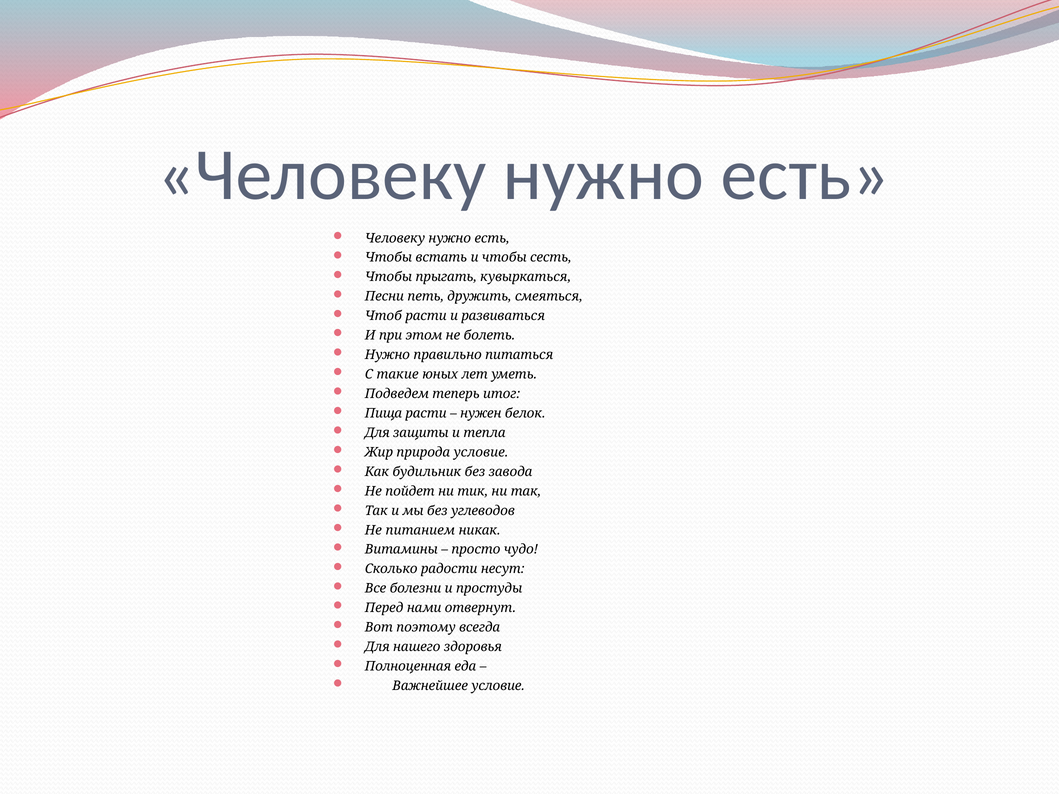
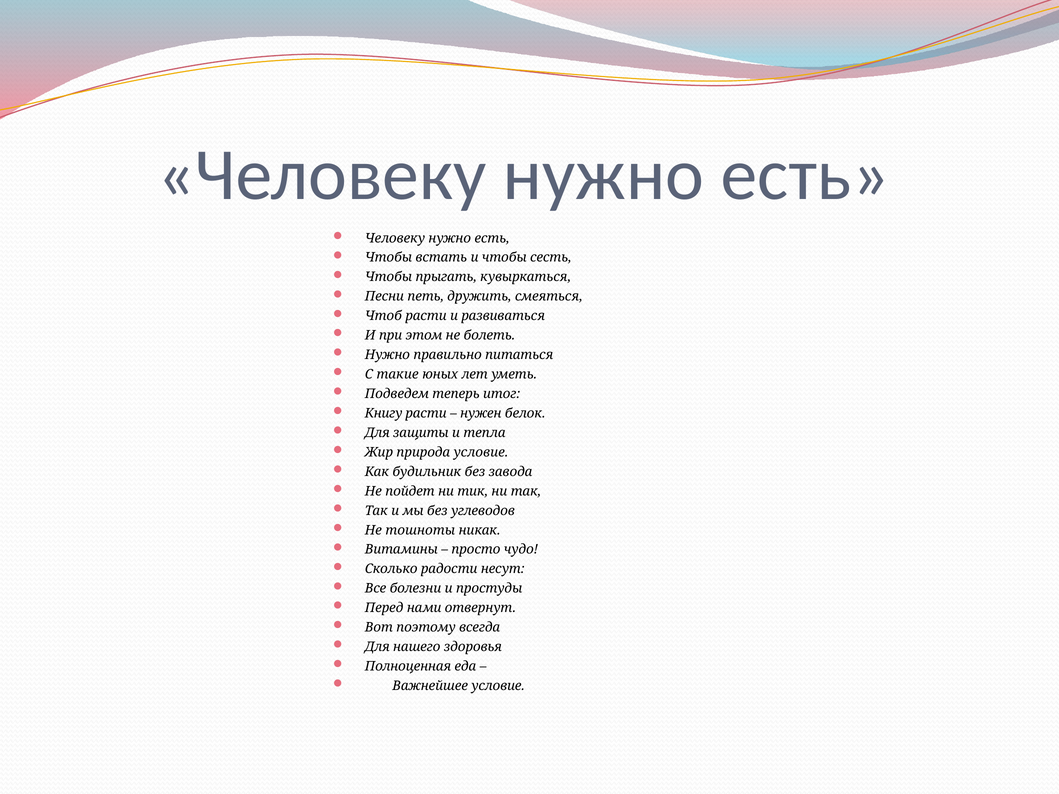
Пища: Пища -> Книгу
питанием: питанием -> тошноты
